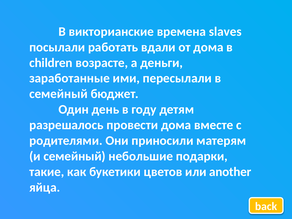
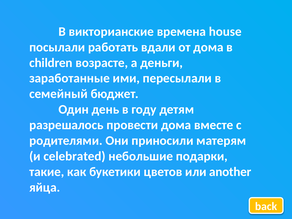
slaves: slaves -> house
и семейный: семейный -> celebrated
